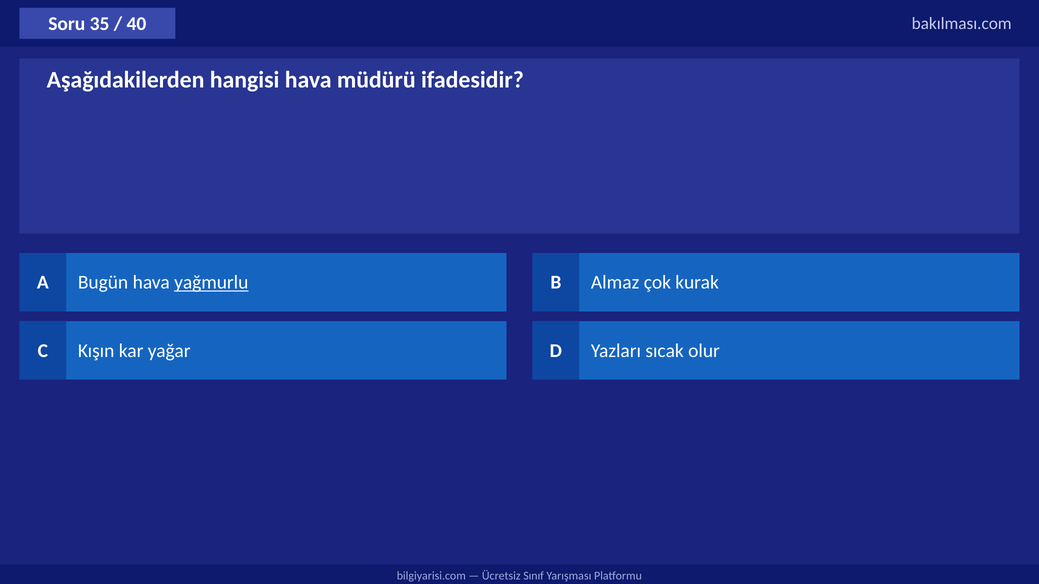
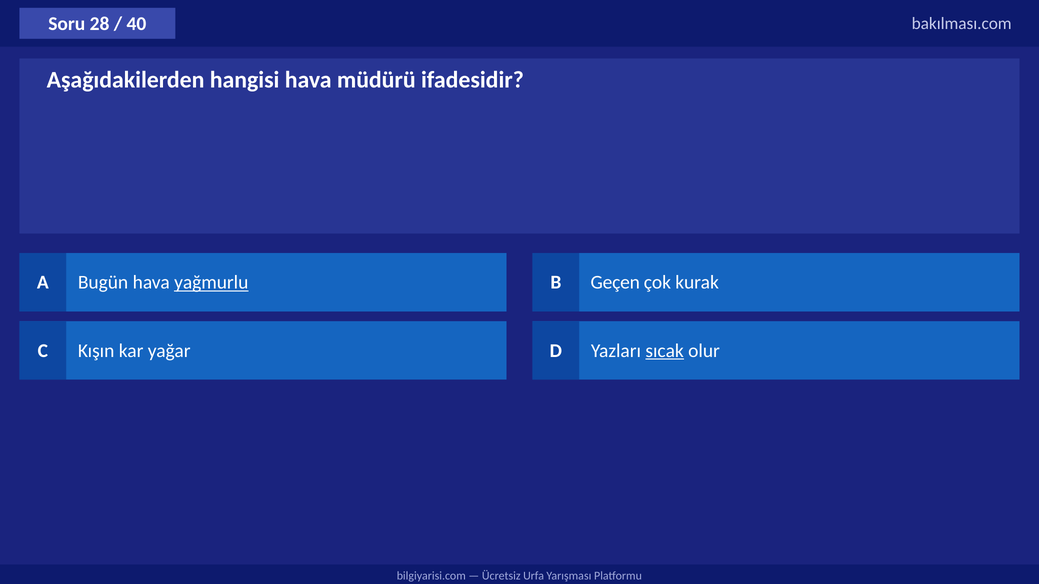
35: 35 -> 28
Almaz: Almaz -> Geçen
sıcak underline: none -> present
Sınıf: Sınıf -> Urfa
